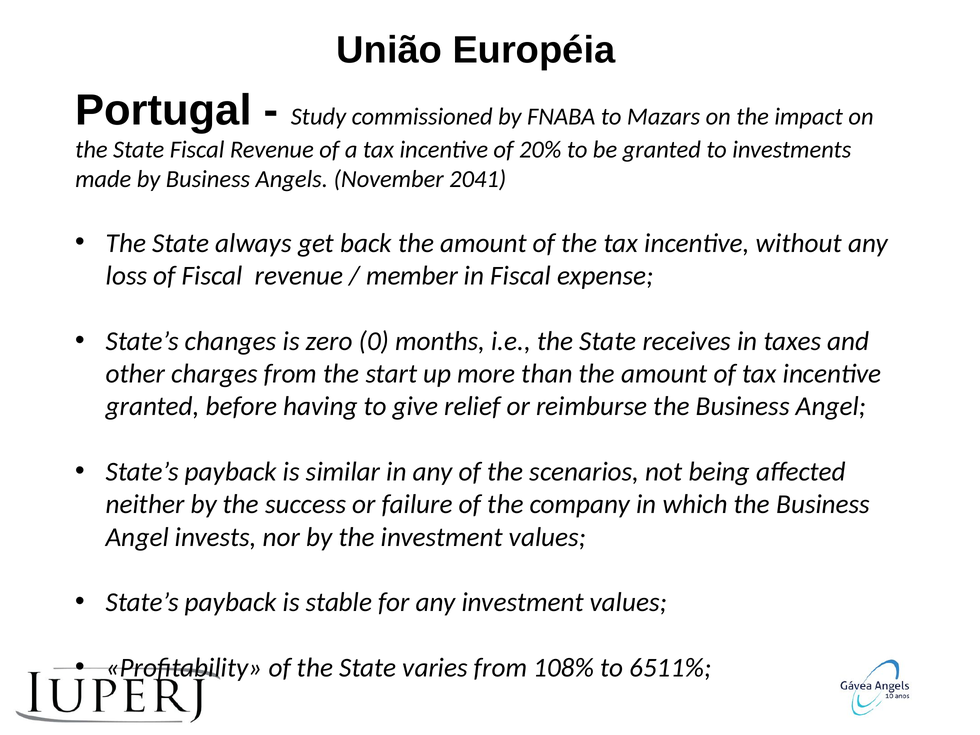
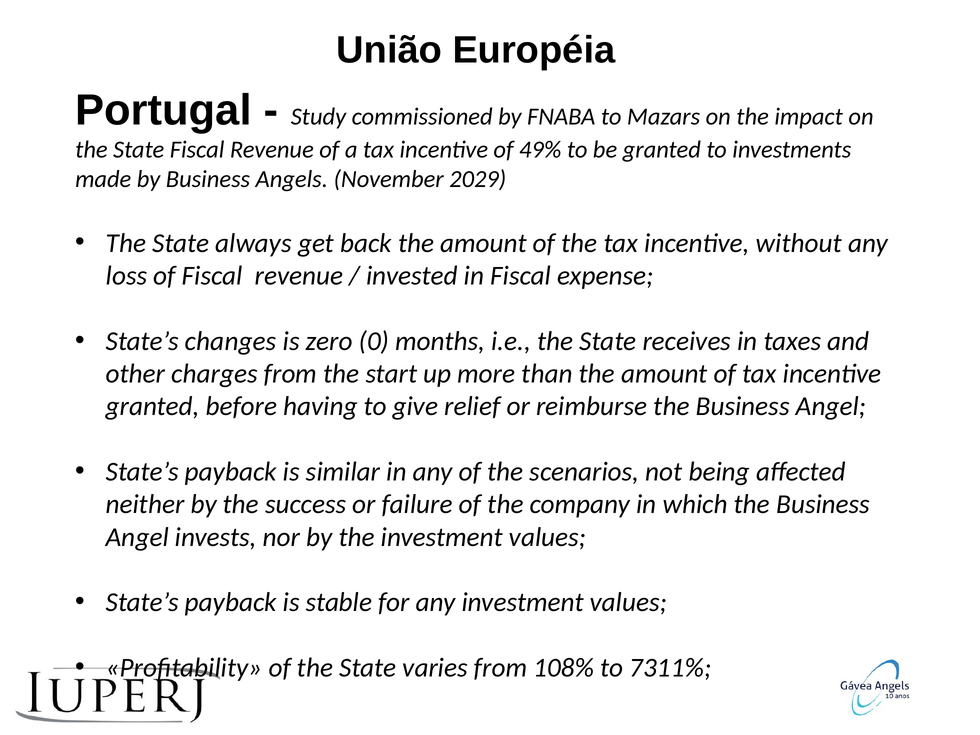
20%: 20% -> 49%
2041: 2041 -> 2029
member: member -> invested
6511%: 6511% -> 7311%
